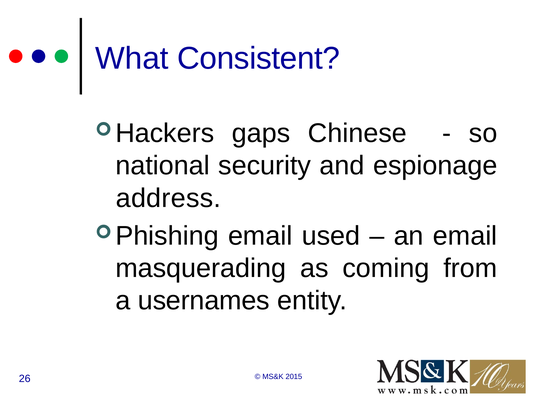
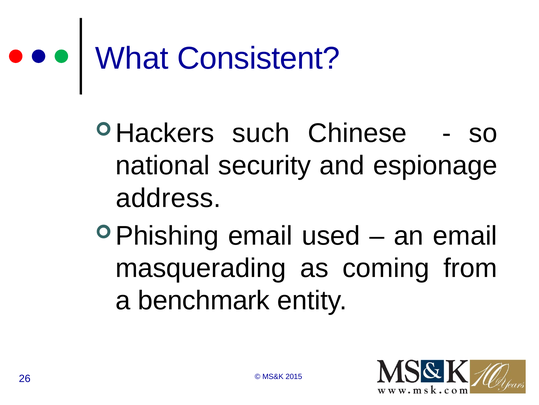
gaps: gaps -> such
usernames: usernames -> benchmark
